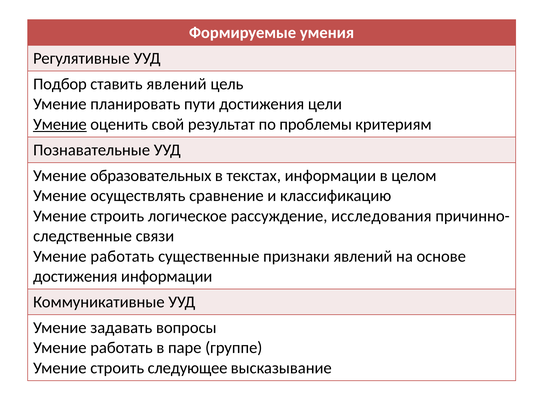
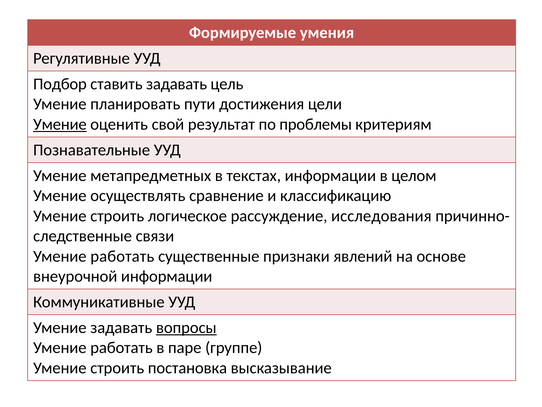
ставить явлений: явлений -> задавать
образовательных: образовательных -> метапредметных
достижения at (75, 276): достижения -> внеурочной
вопросы underline: none -> present
следующее: следующее -> постановка
